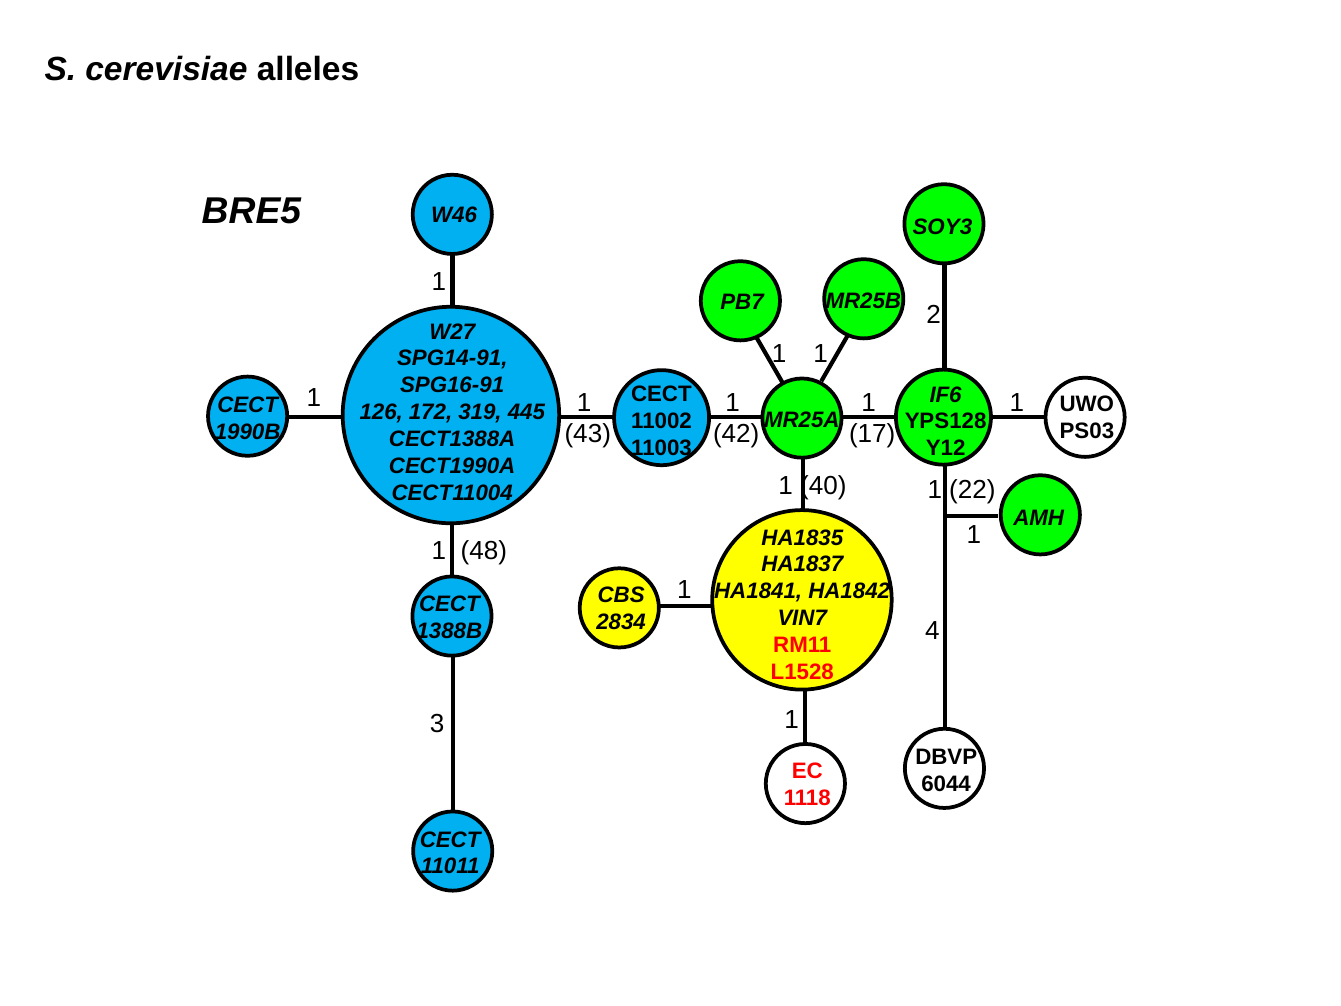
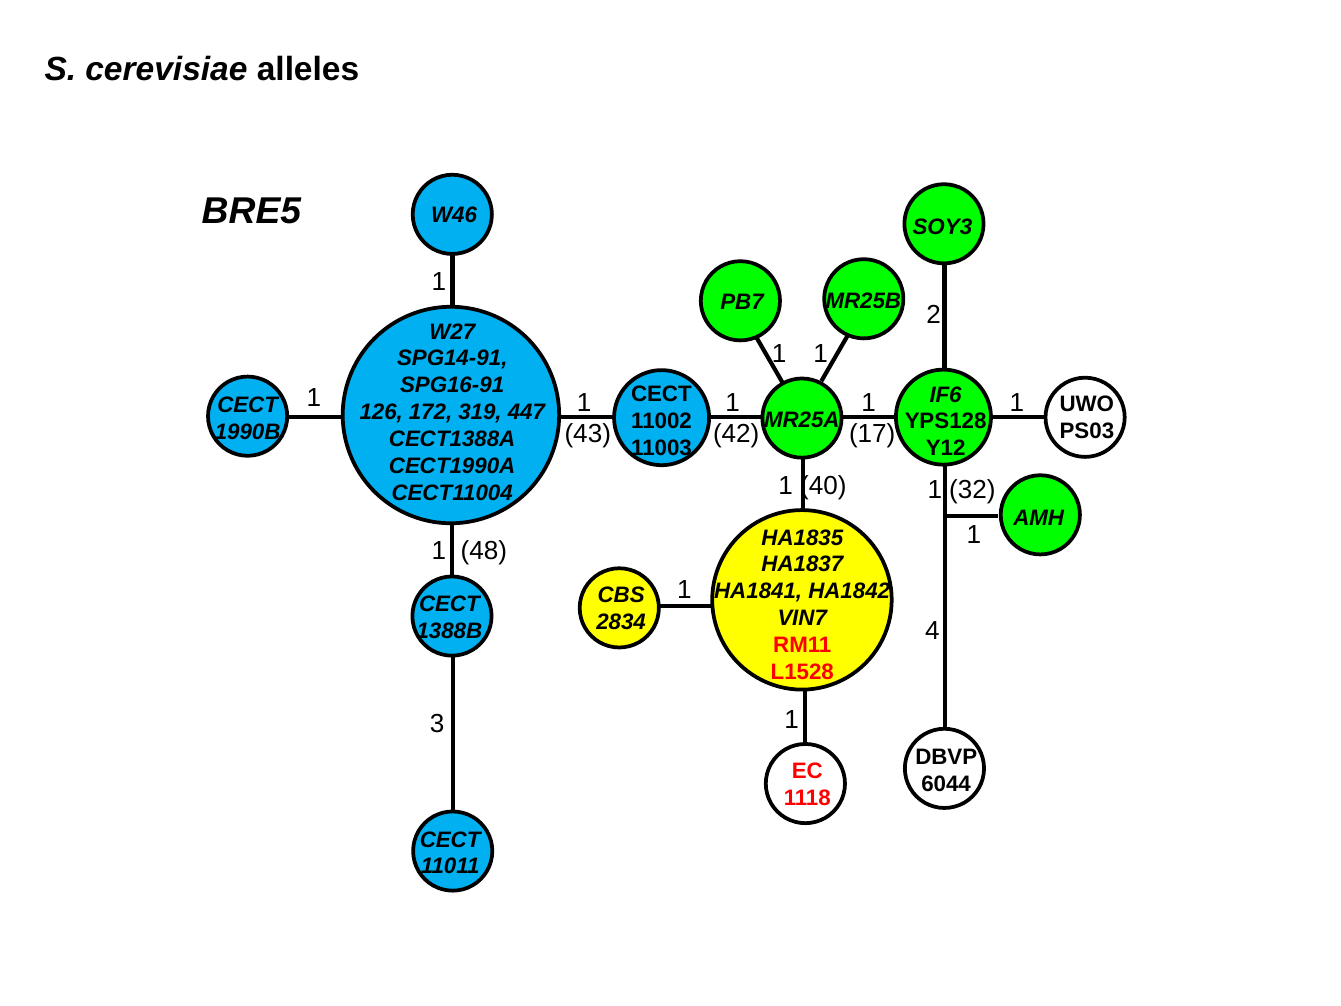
445: 445 -> 447
22: 22 -> 32
